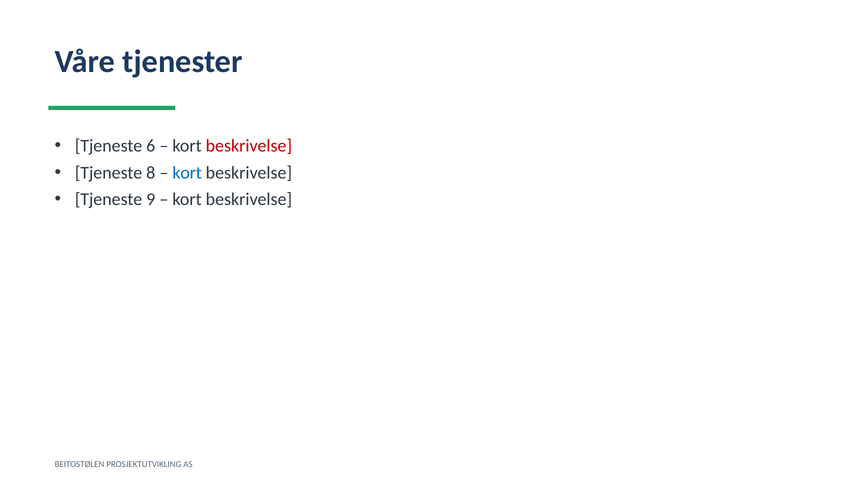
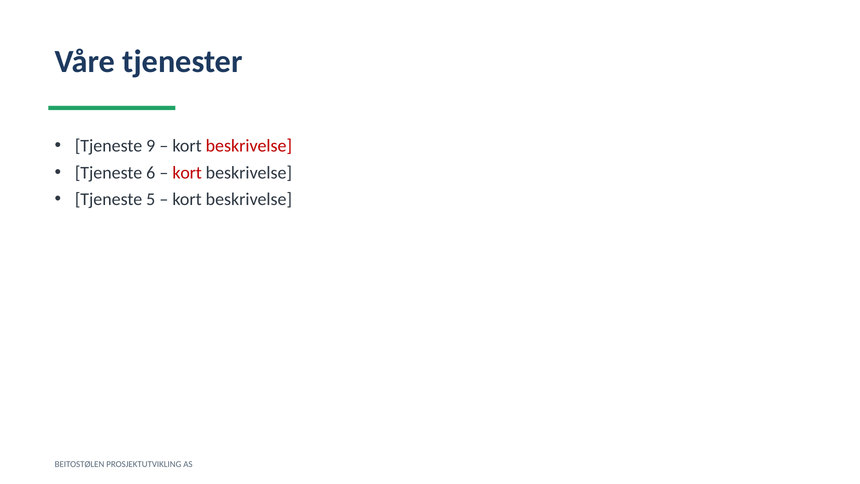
6: 6 -> 9
8: 8 -> 6
kort at (187, 173) colour: blue -> red
9: 9 -> 5
